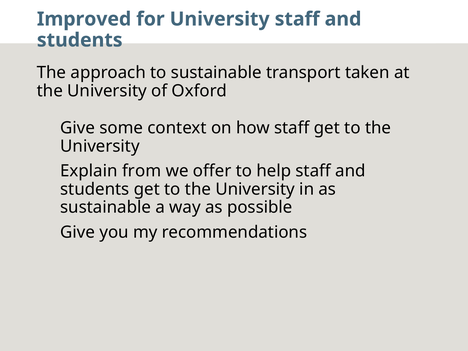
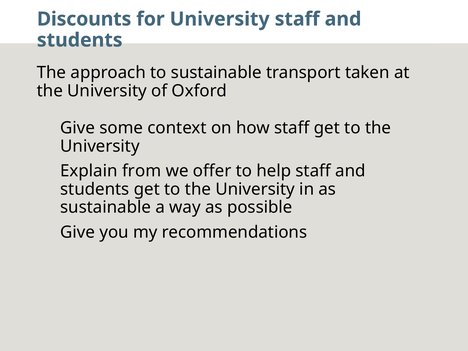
Improved: Improved -> Discounts
